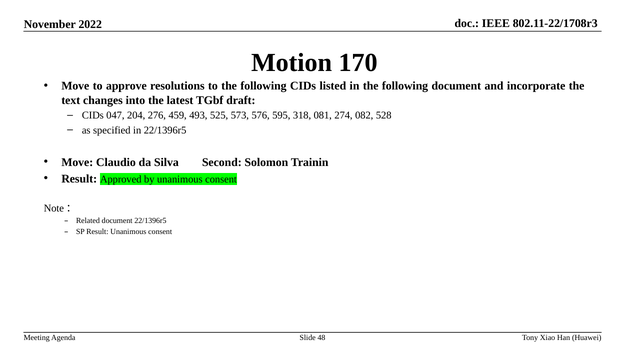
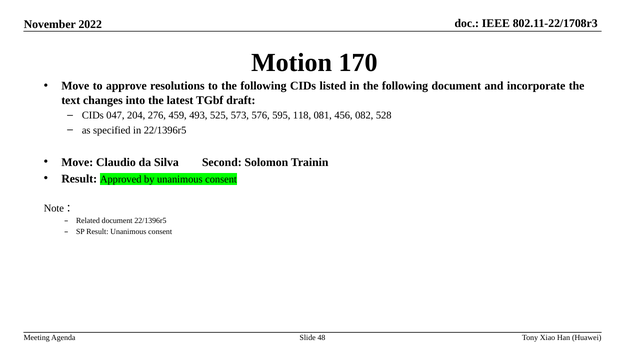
318: 318 -> 118
274: 274 -> 456
